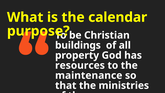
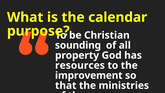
buildings: buildings -> sounding
maintenance: maintenance -> improvement
